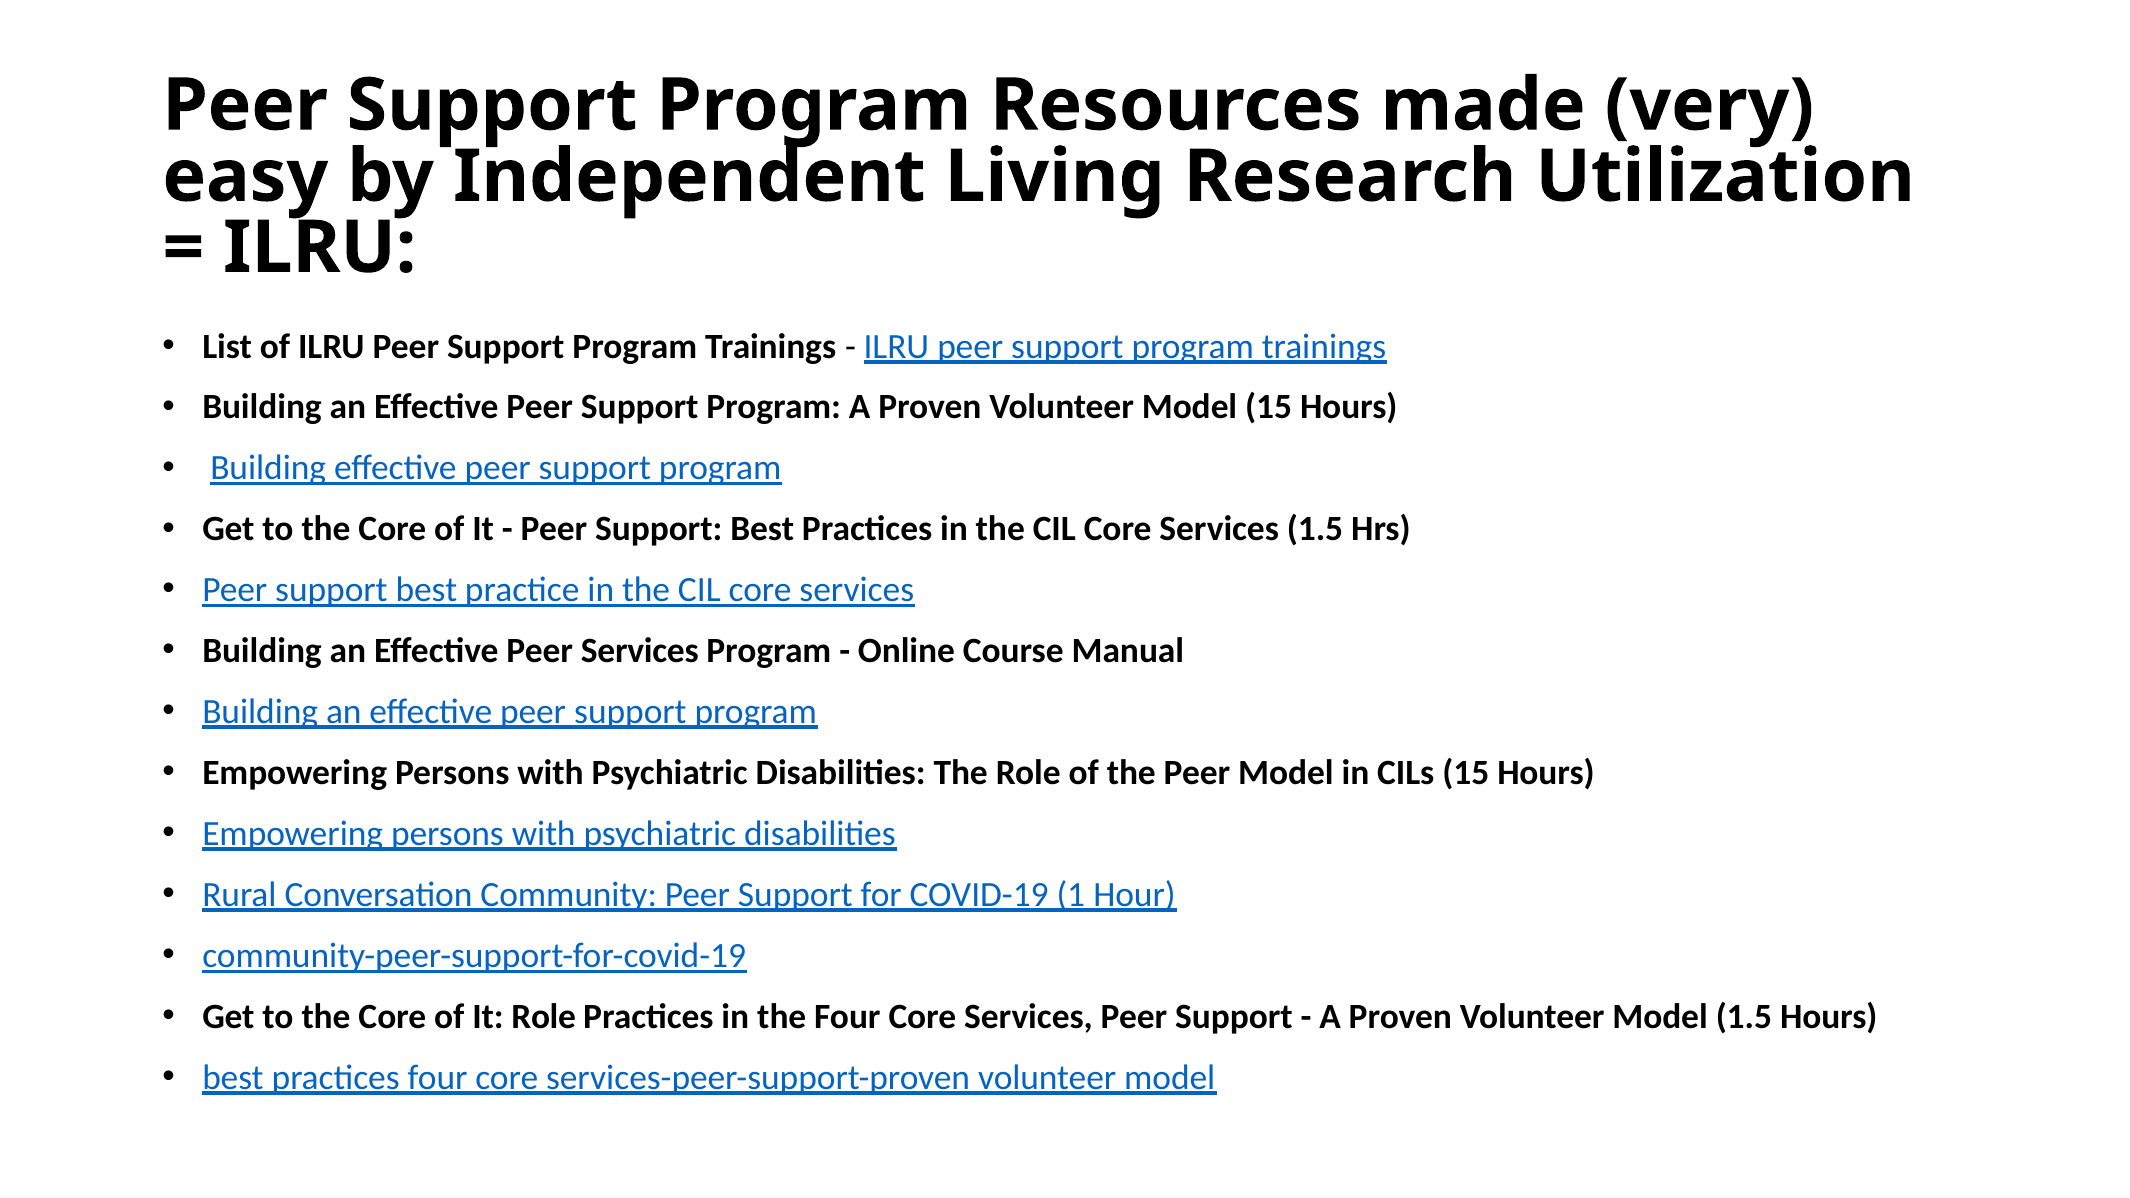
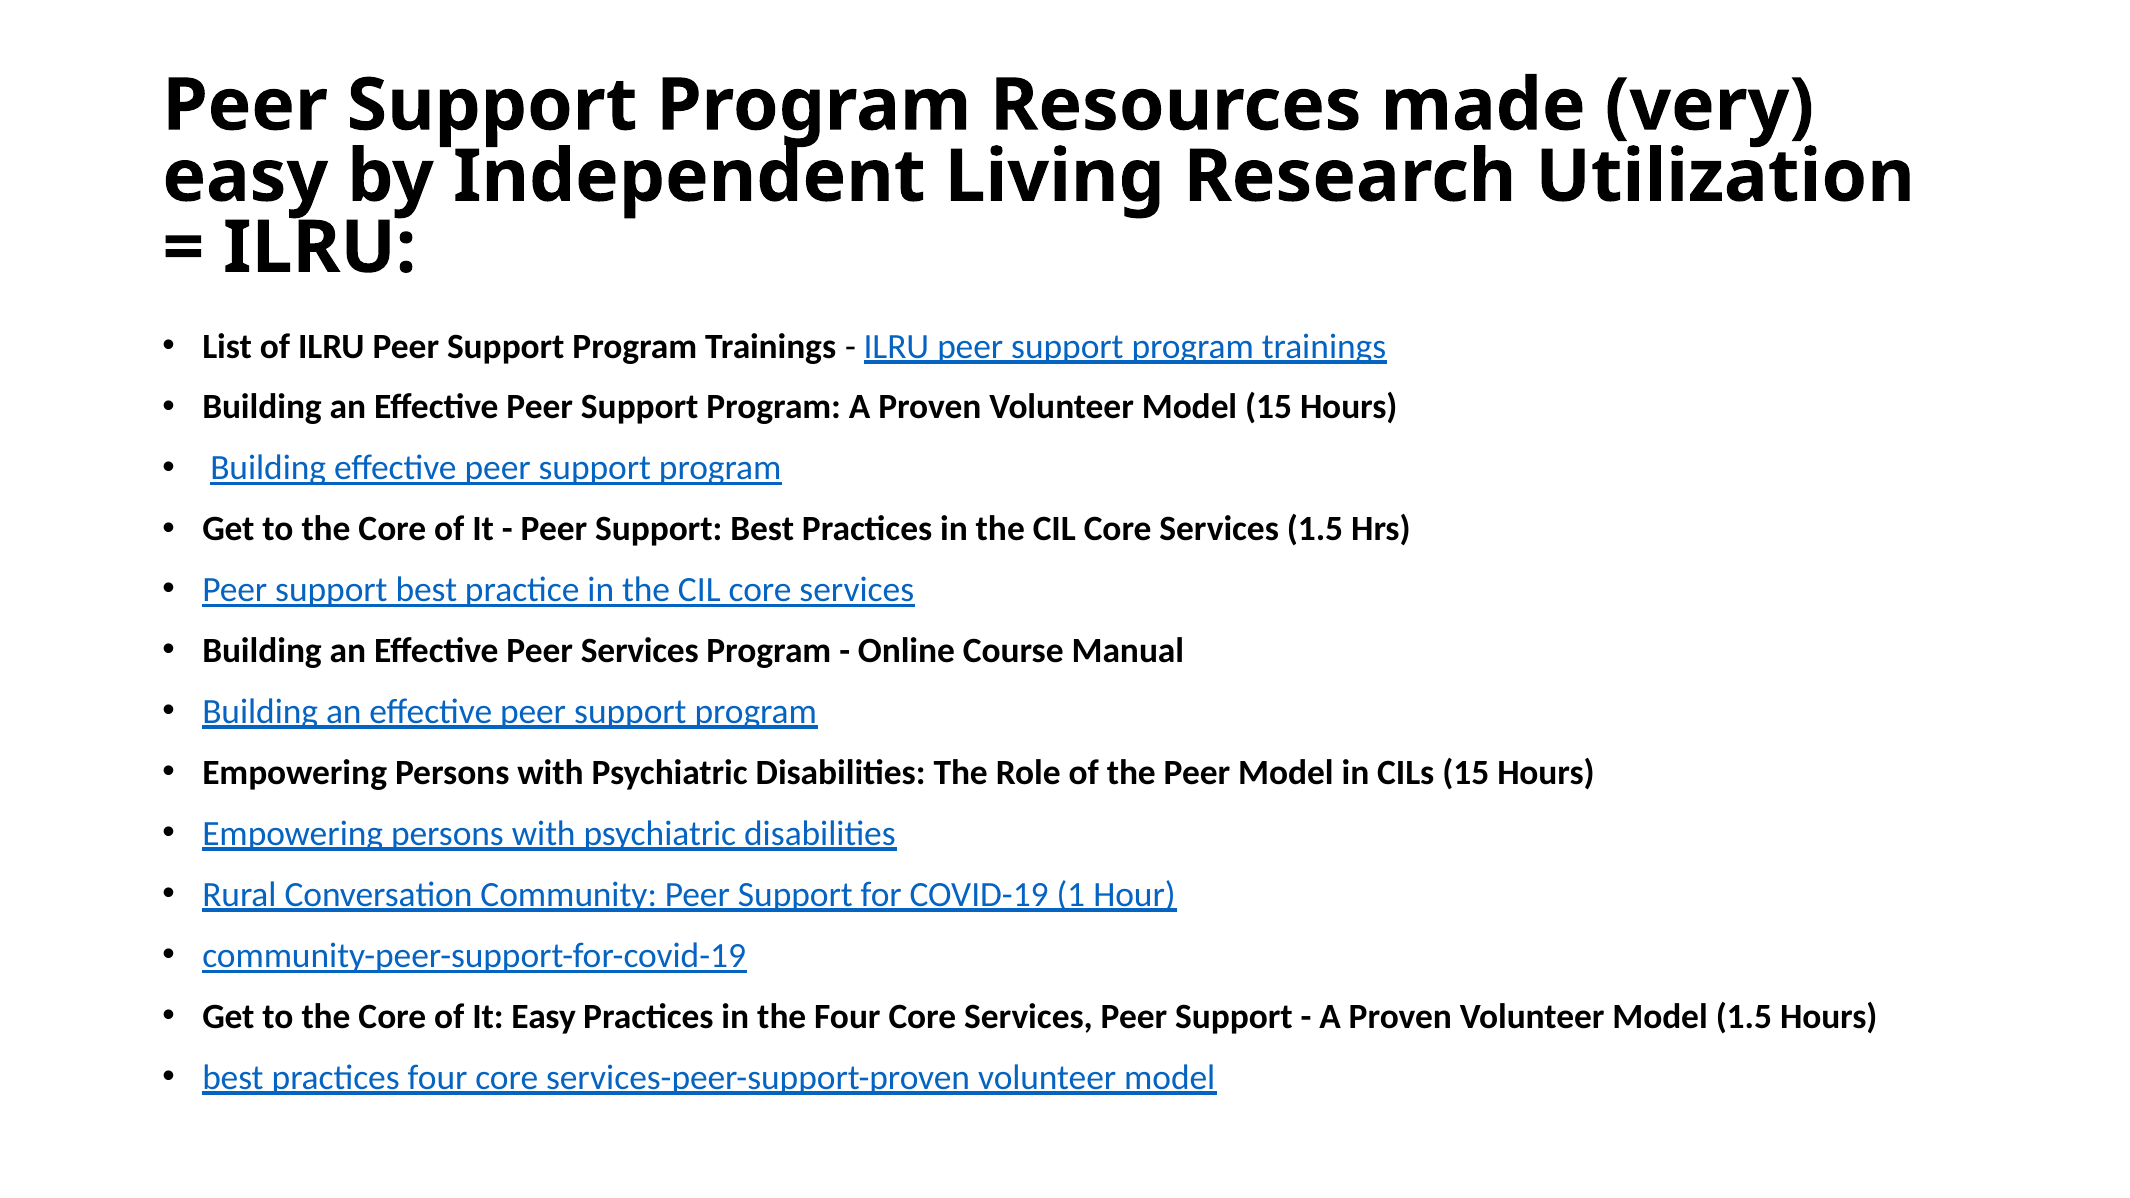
It Role: Role -> Easy
